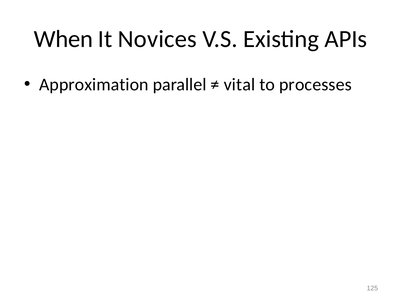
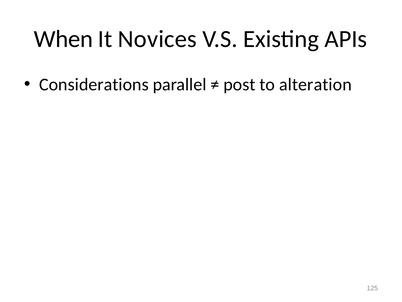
Approximation: Approximation -> Considerations
vital: vital -> post
processes: processes -> alteration
